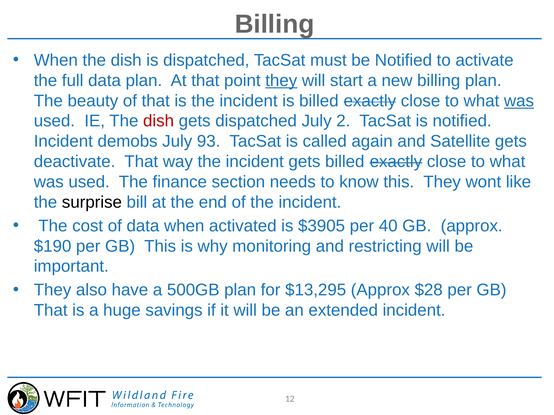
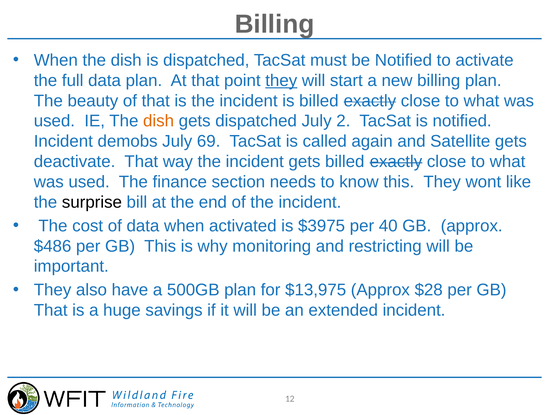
was at (519, 101) underline: present -> none
dish at (159, 121) colour: red -> orange
93: 93 -> 69
$3905: $3905 -> $3975
$190: $190 -> $486
$13,295: $13,295 -> $13,975
